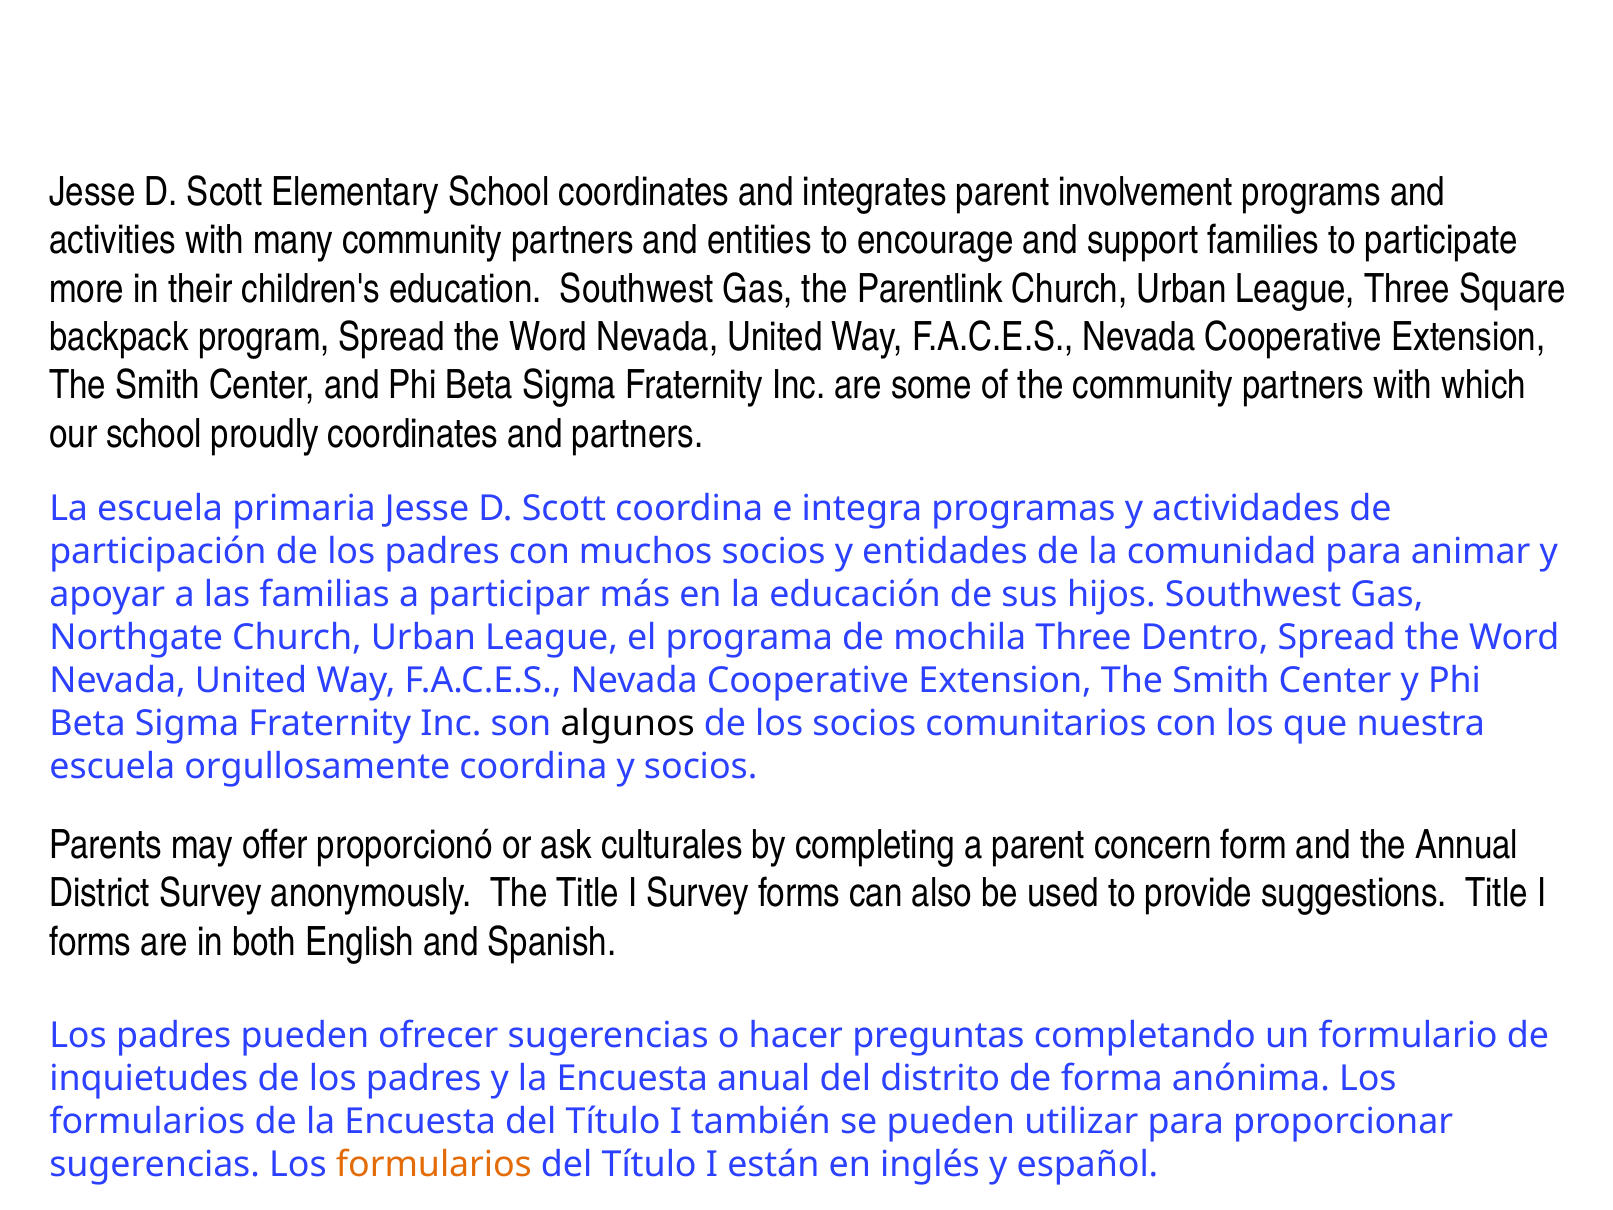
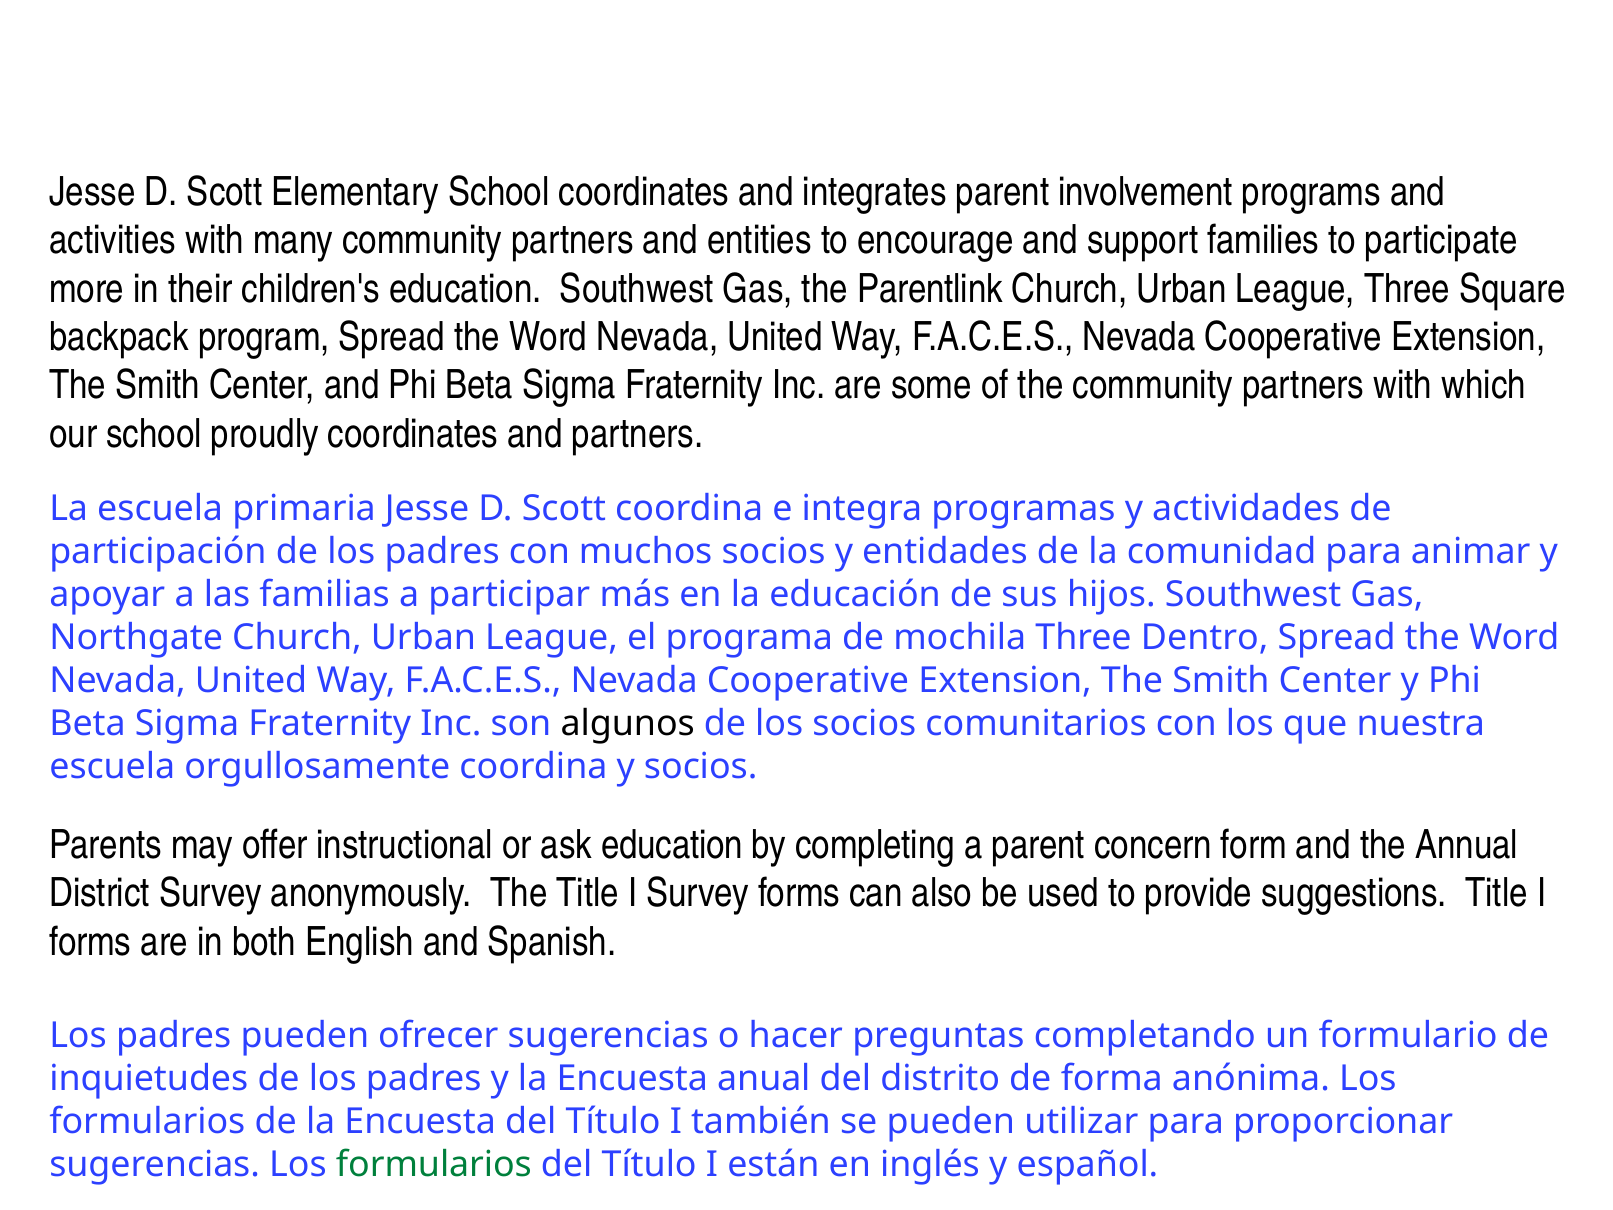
proporcionó: proporcionó -> instructional
ask culturales: culturales -> education
formularios at (434, 1165) colour: orange -> green
